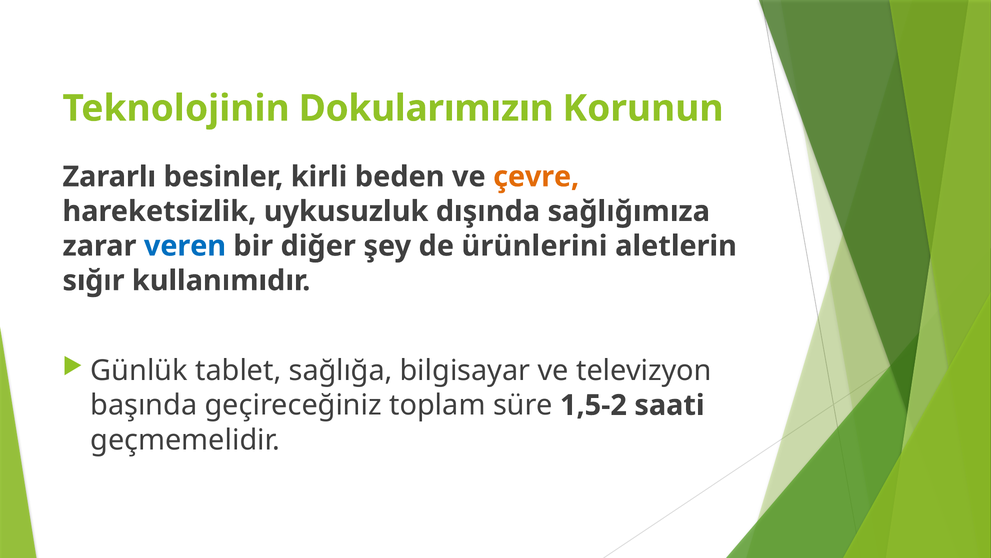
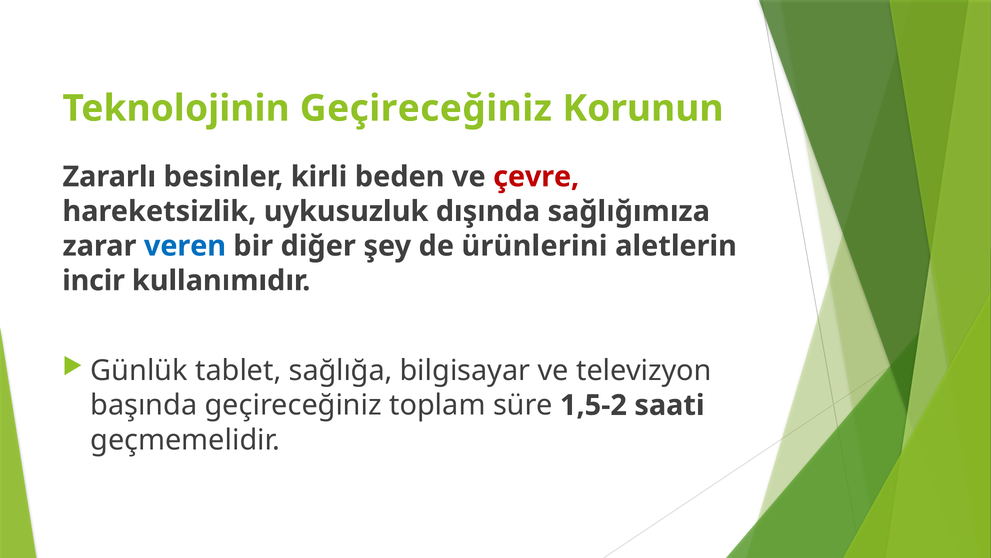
Teknolojinin Dokularımızın: Dokularımızın -> Geçireceğiniz
çevre colour: orange -> red
sığır: sığır -> incir
